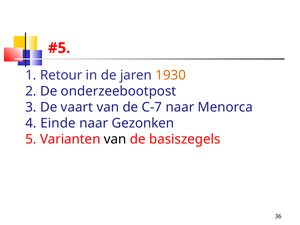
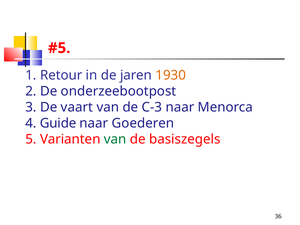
C-7: C-7 -> C-3
Einde: Einde -> Guide
Gezonken: Gezonken -> Goederen
van at (115, 139) colour: black -> green
